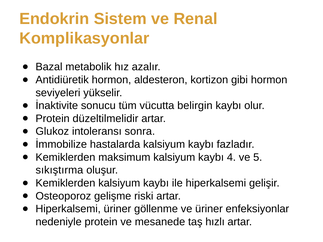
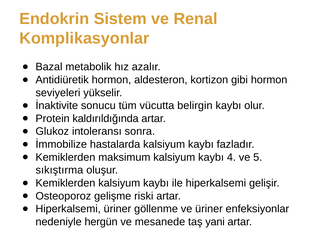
düzeltilmelidir: düzeltilmelidir -> kaldırıldığında
nedeniyle protein: protein -> hergün
hızlı: hızlı -> yani
